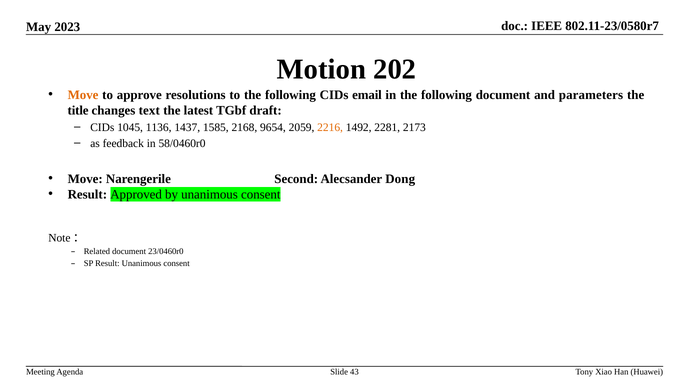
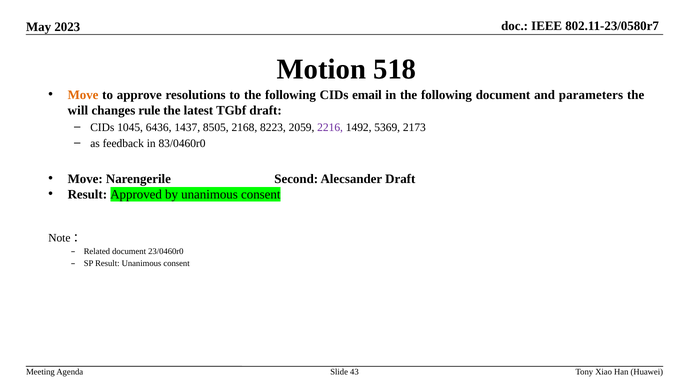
202: 202 -> 518
title: title -> will
text: text -> rule
1136: 1136 -> 6436
1585: 1585 -> 8505
9654: 9654 -> 8223
2216 colour: orange -> purple
2281: 2281 -> 5369
58/0460r0: 58/0460r0 -> 83/0460r0
Alecsander Dong: Dong -> Draft
